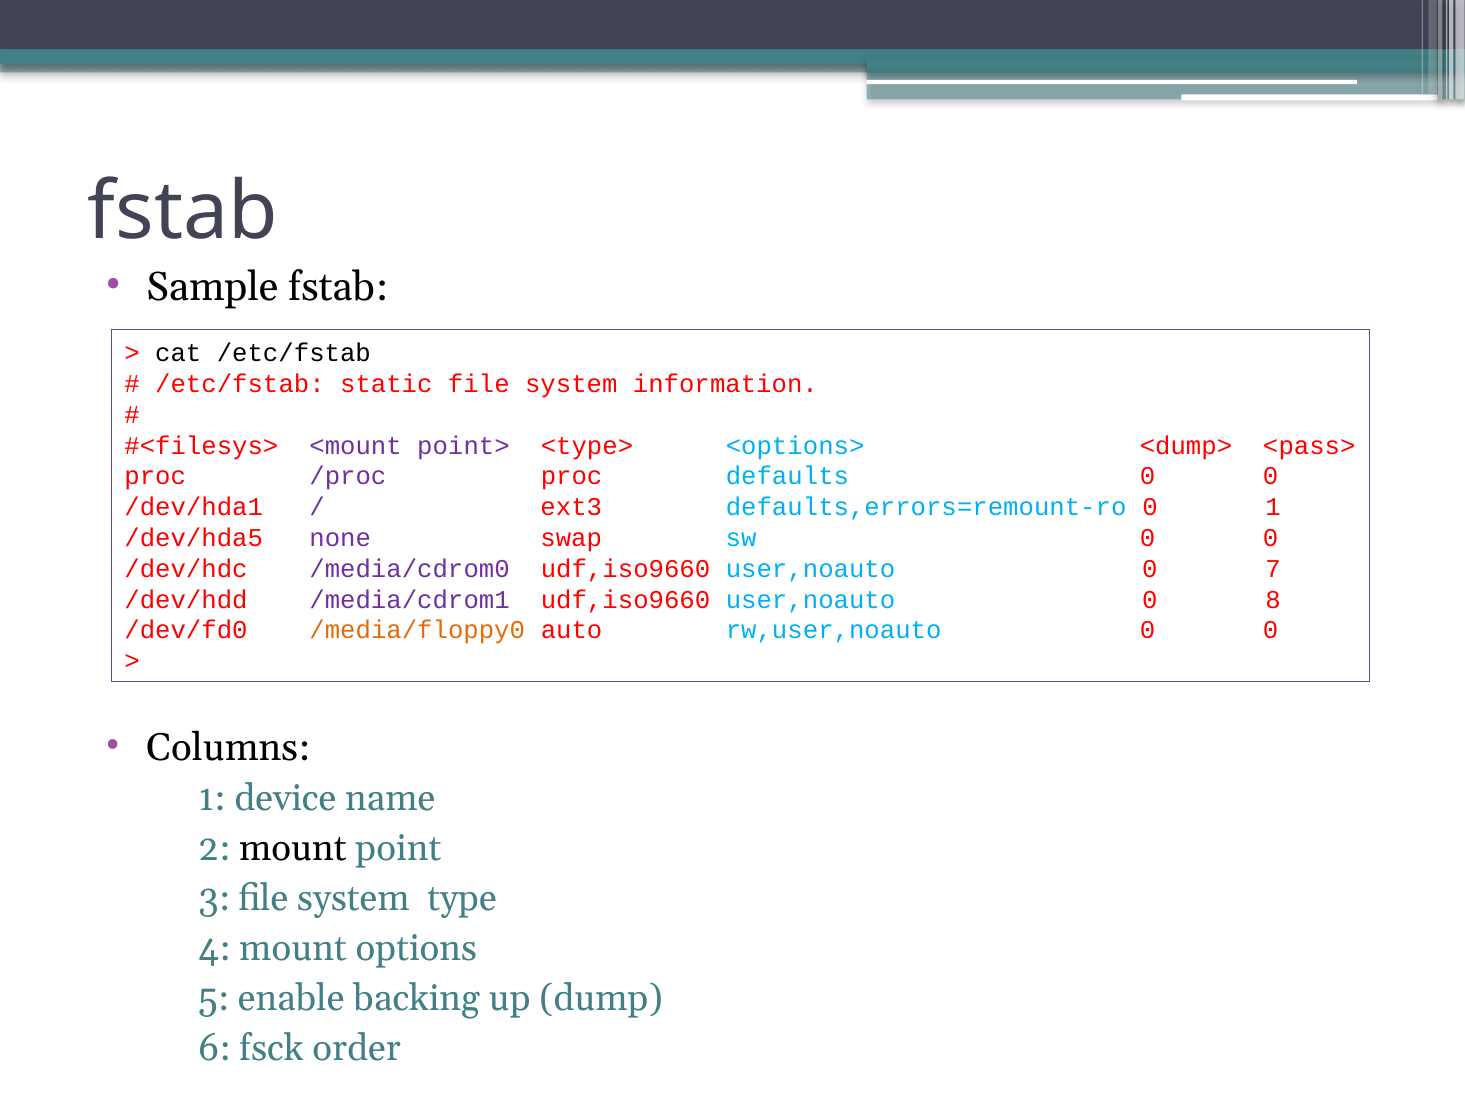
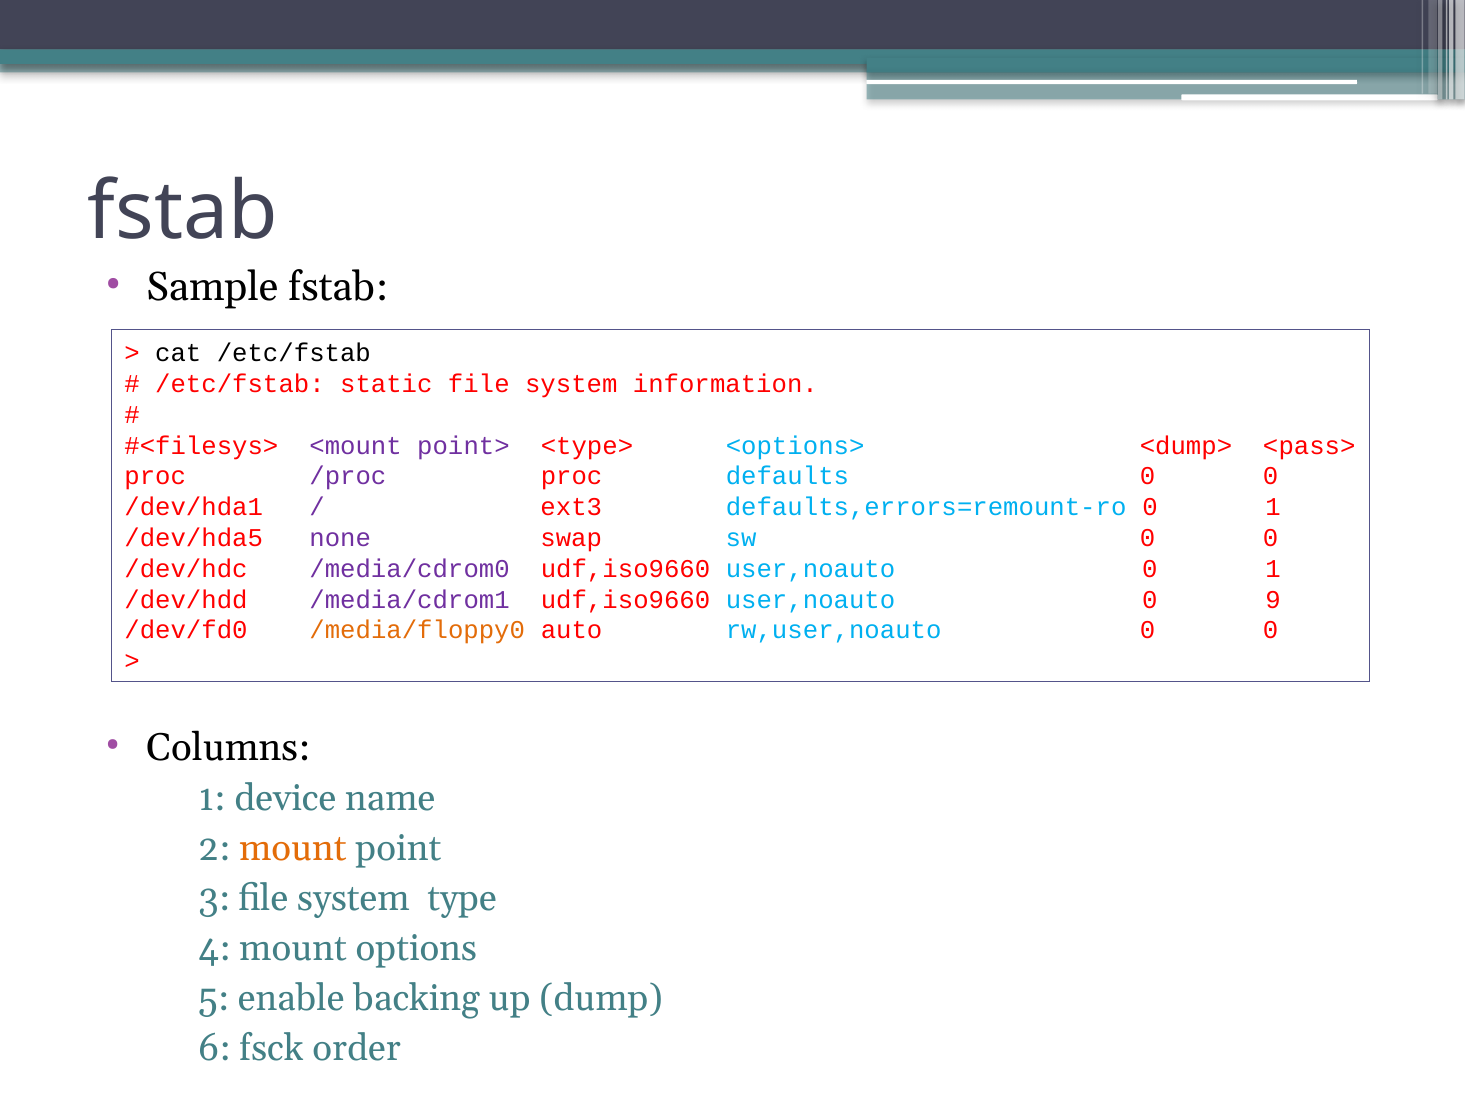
user,noauto 0 7: 7 -> 1
8: 8 -> 9
mount at (293, 848) colour: black -> orange
